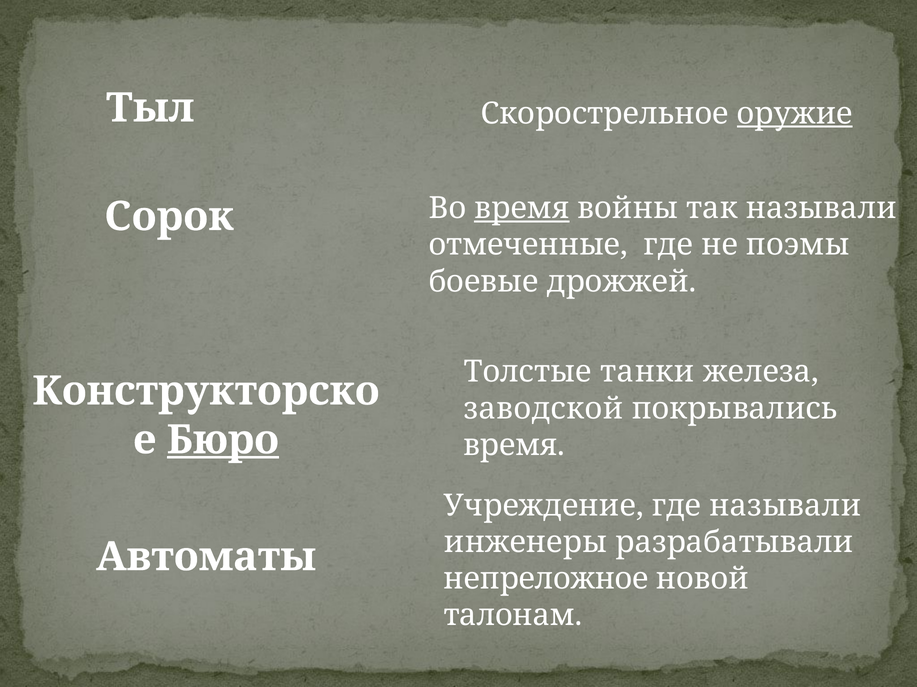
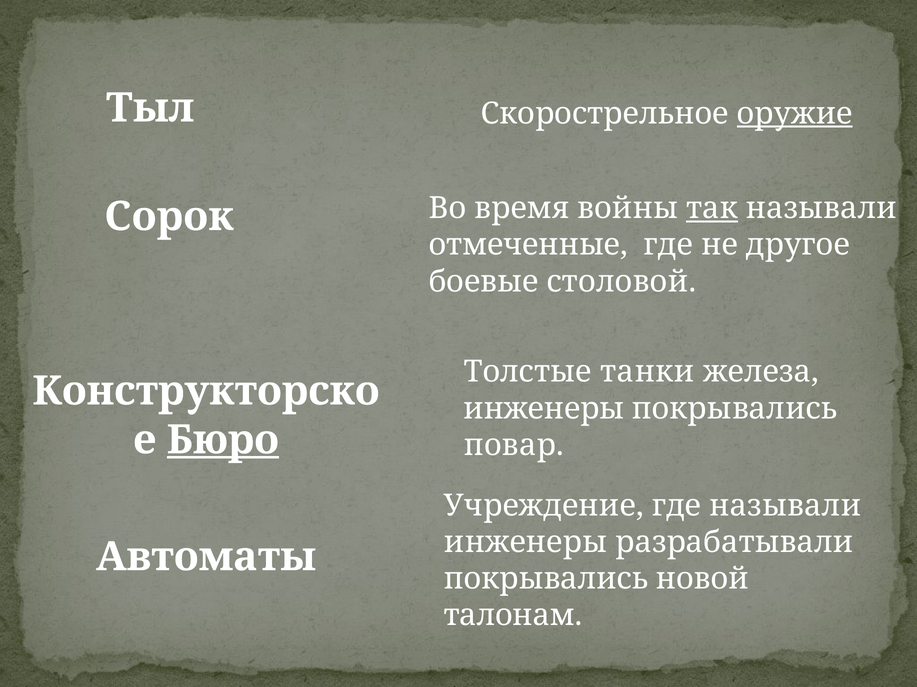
время at (522, 208) underline: present -> none
так underline: none -> present
поэмы: поэмы -> другое
дрожжей: дрожжей -> столовой
заводской at (543, 409): заводской -> инженеры
время at (514, 446): время -> повар
непреложное at (546, 579): непреложное -> покрывались
